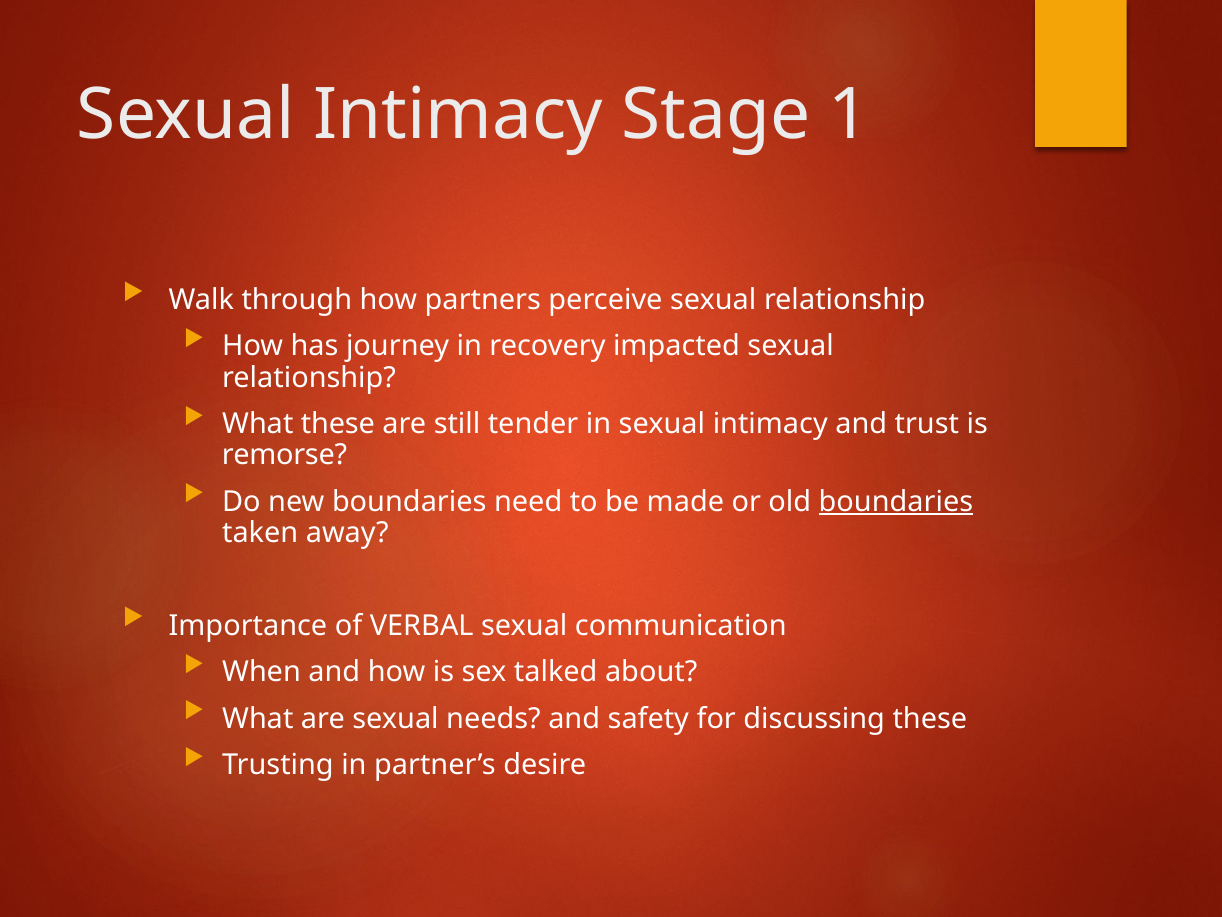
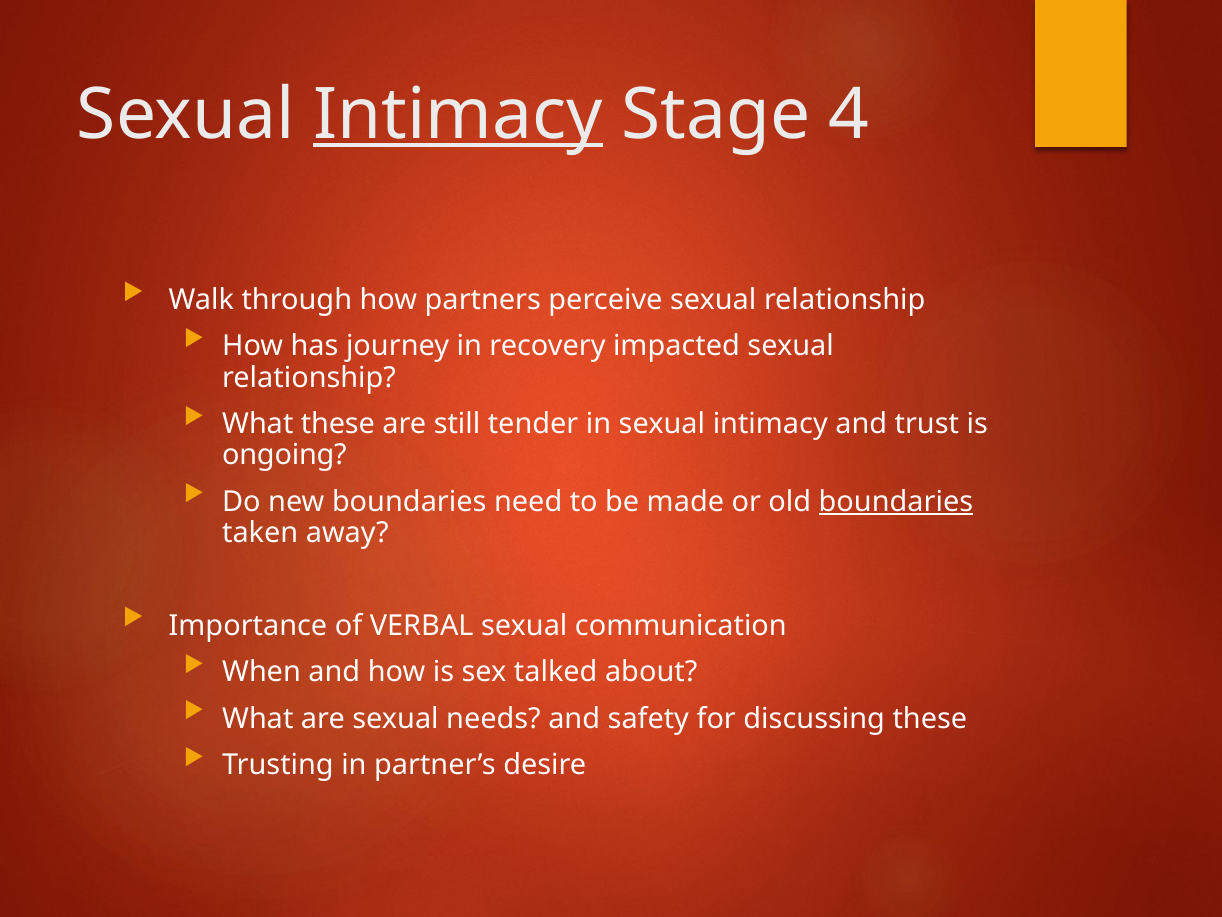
Intimacy at (458, 114) underline: none -> present
1: 1 -> 4
remorse: remorse -> ongoing
